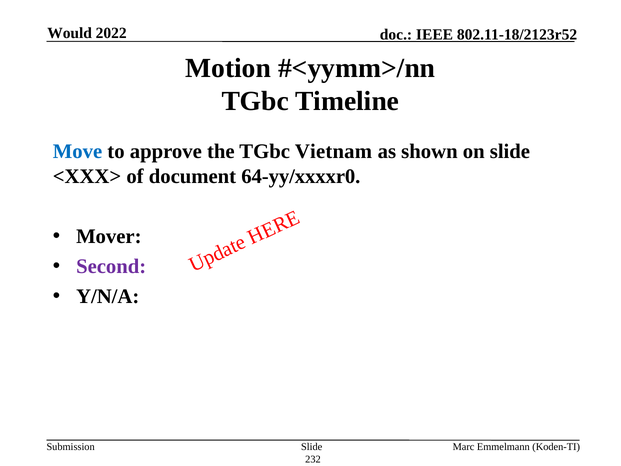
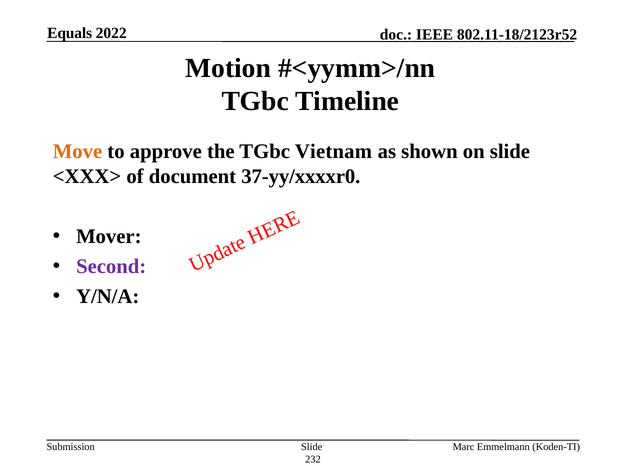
Would: Would -> Equals
Move colour: blue -> orange
64-yy/xxxxr0: 64-yy/xxxxr0 -> 37-yy/xxxxr0
